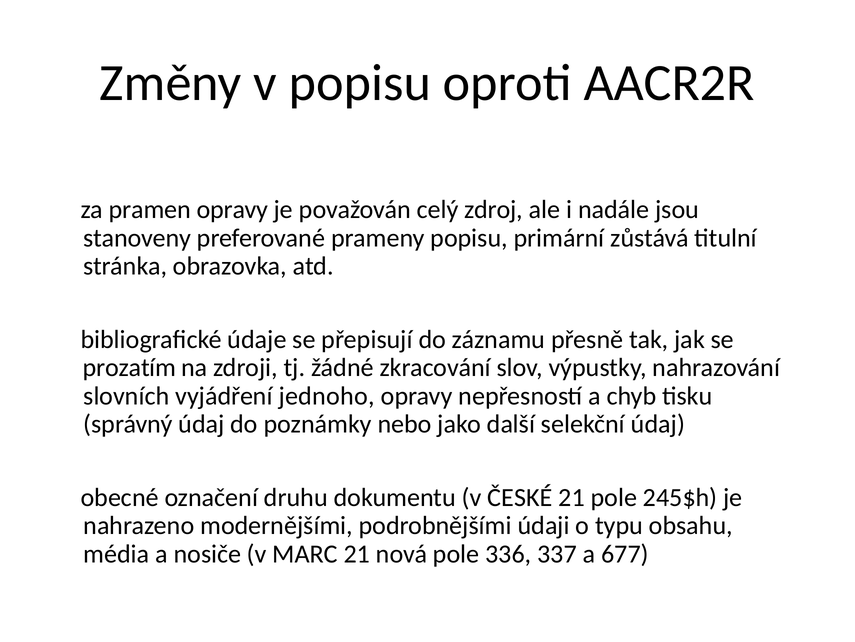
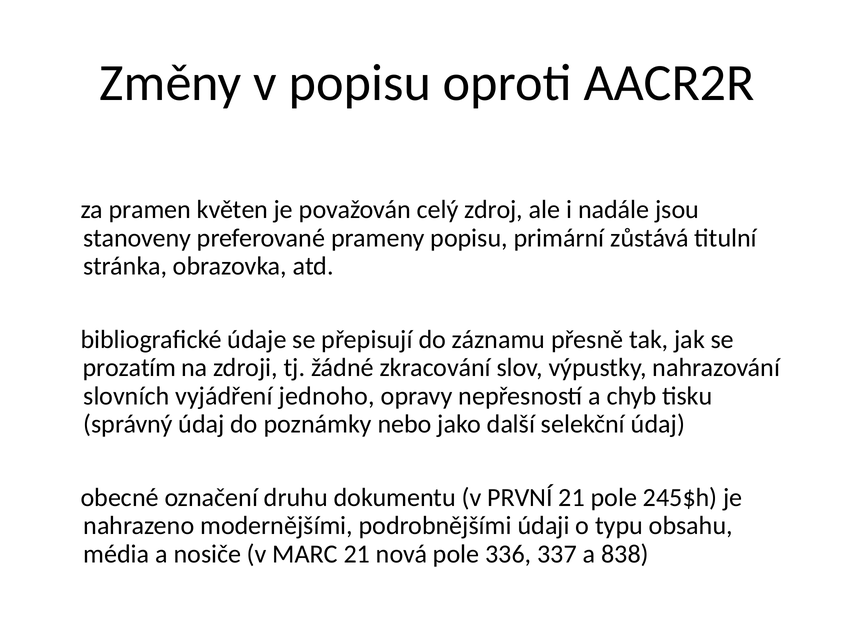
pramen opravy: opravy -> květen
ČESKÉ: ČESKÉ -> PRVNÍ
677: 677 -> 838
